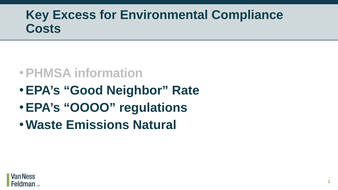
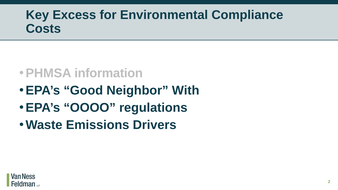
Rate: Rate -> With
Natural: Natural -> Drivers
